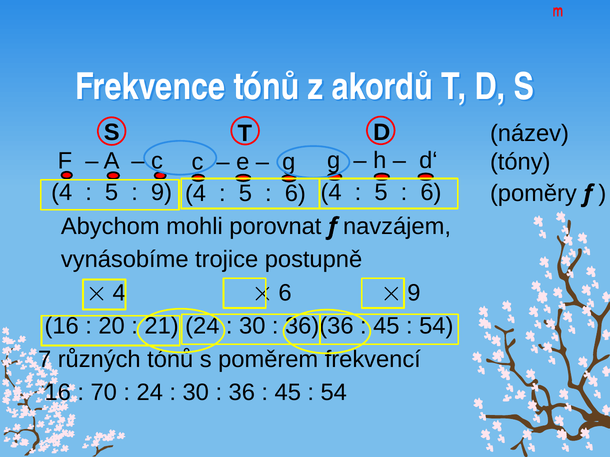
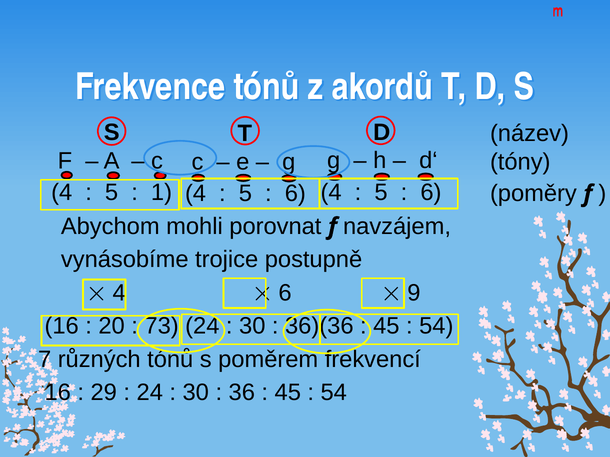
9 at (161, 193): 9 -> 1
21: 21 -> 73
70: 70 -> 29
